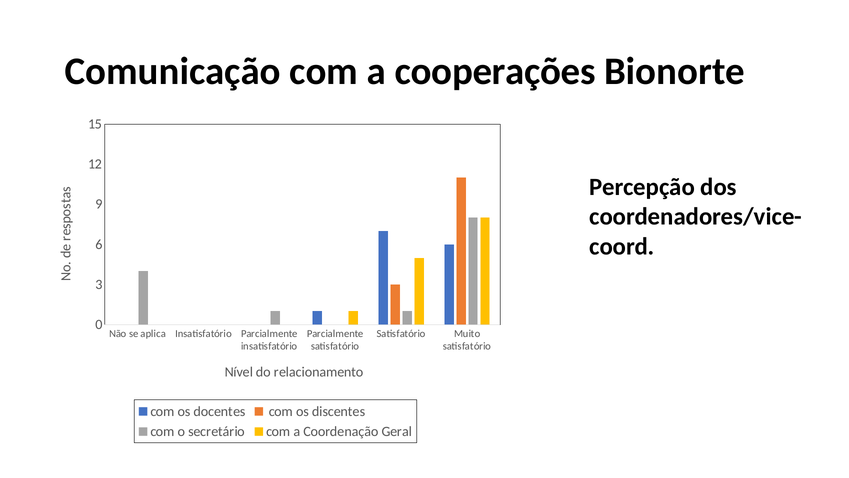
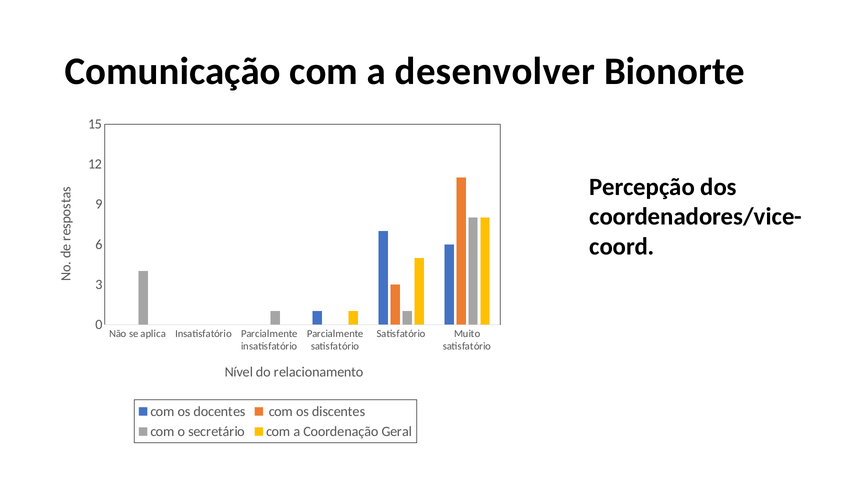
cooperações: cooperações -> desenvolver
